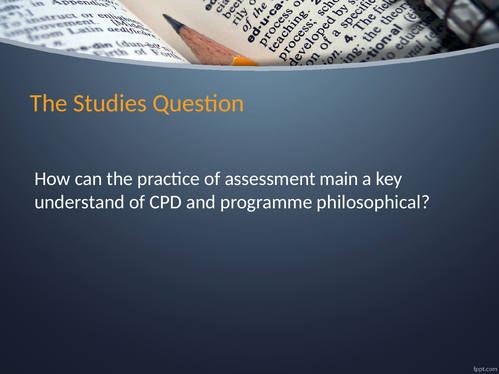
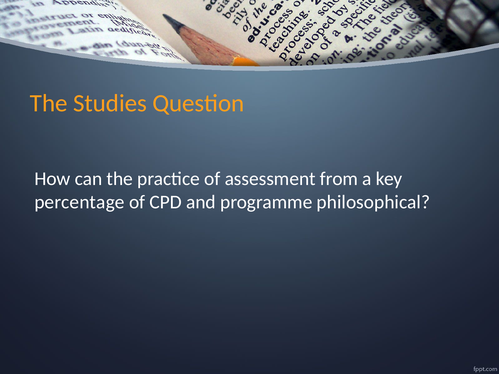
main: main -> from
understand: understand -> percentage
